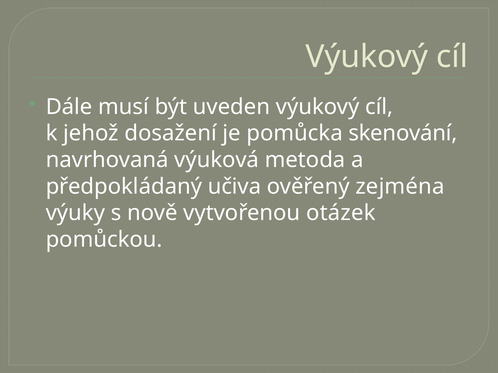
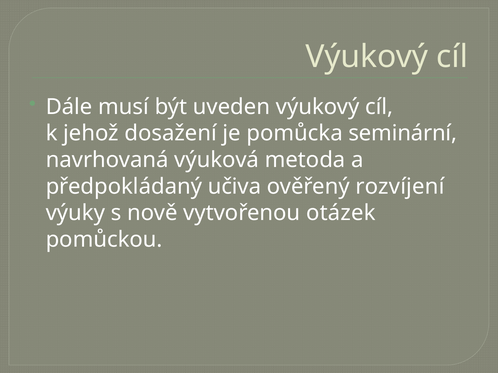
skenování: skenování -> seminární
zejména: zejména -> rozvíjení
